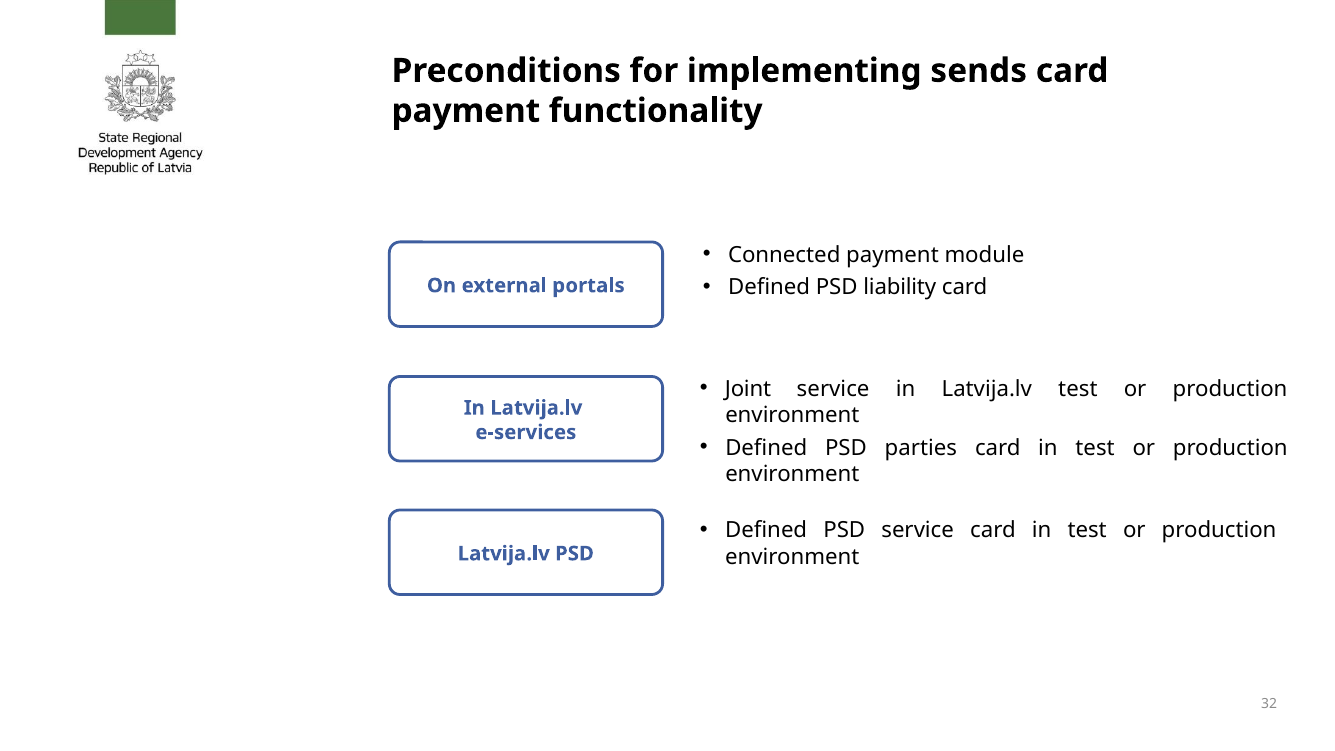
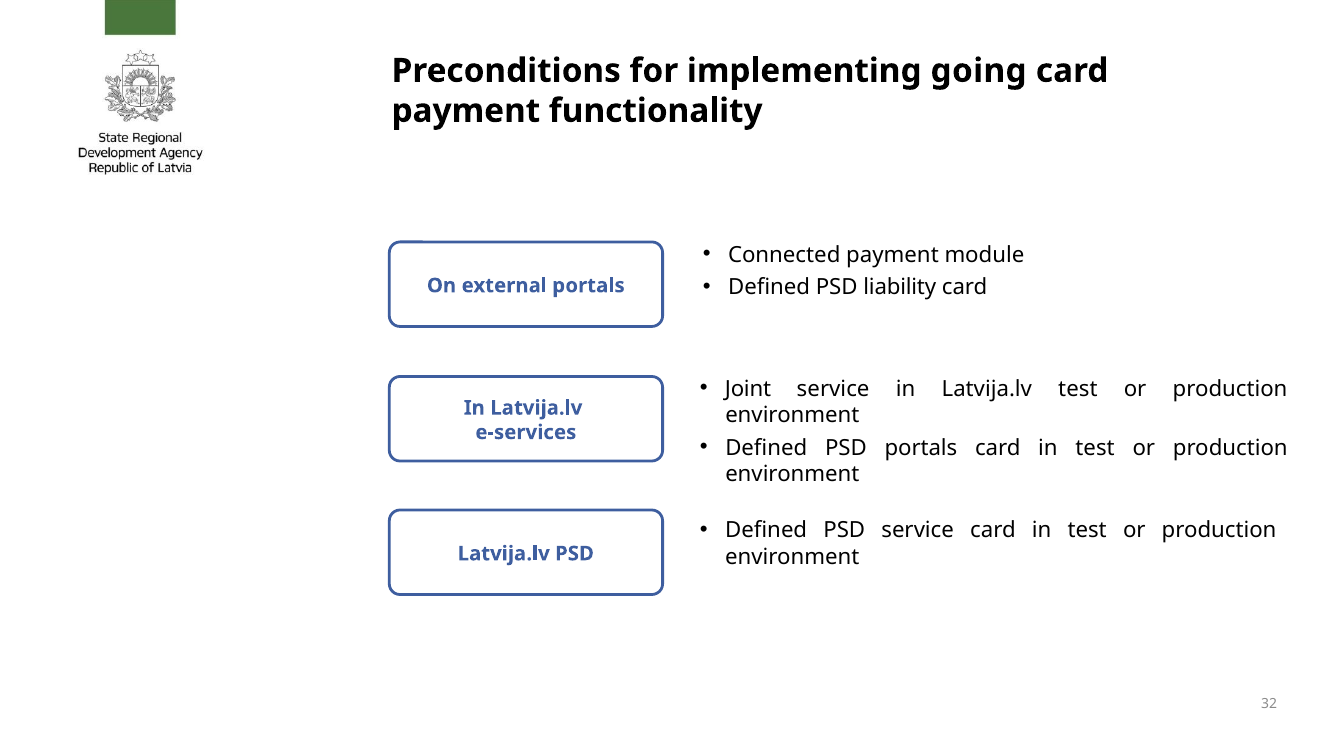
sends: sends -> going
PSD parties: parties -> portals
